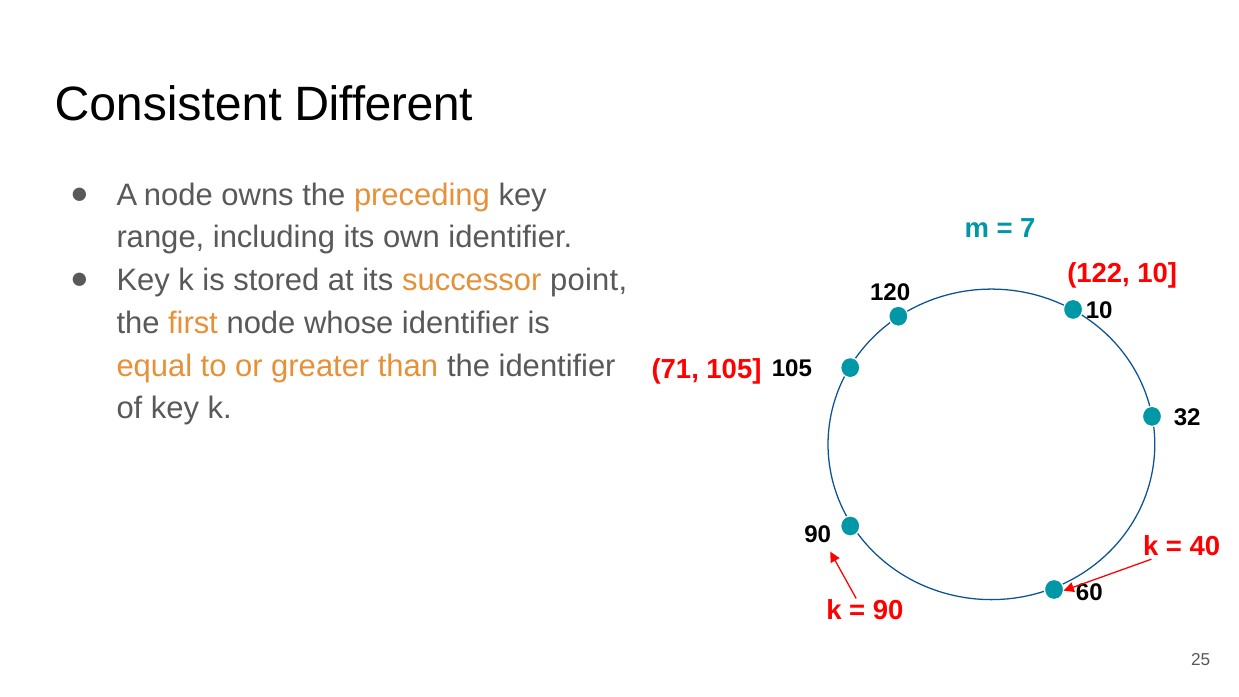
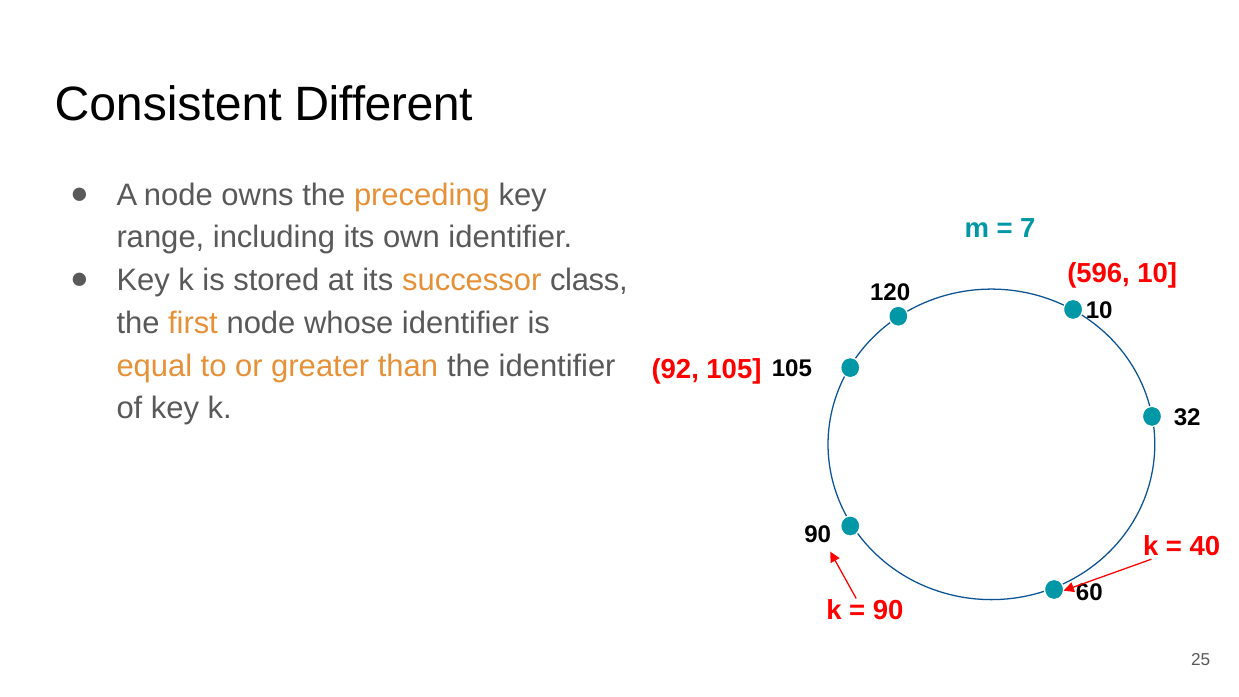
122: 122 -> 596
point: point -> class
71: 71 -> 92
